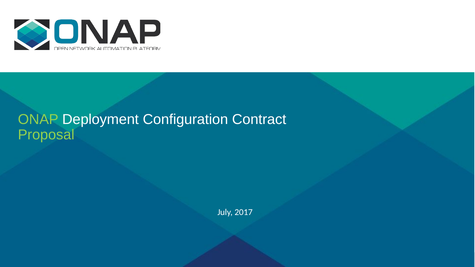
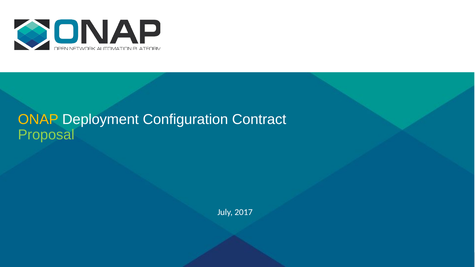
ONAP colour: light green -> yellow
